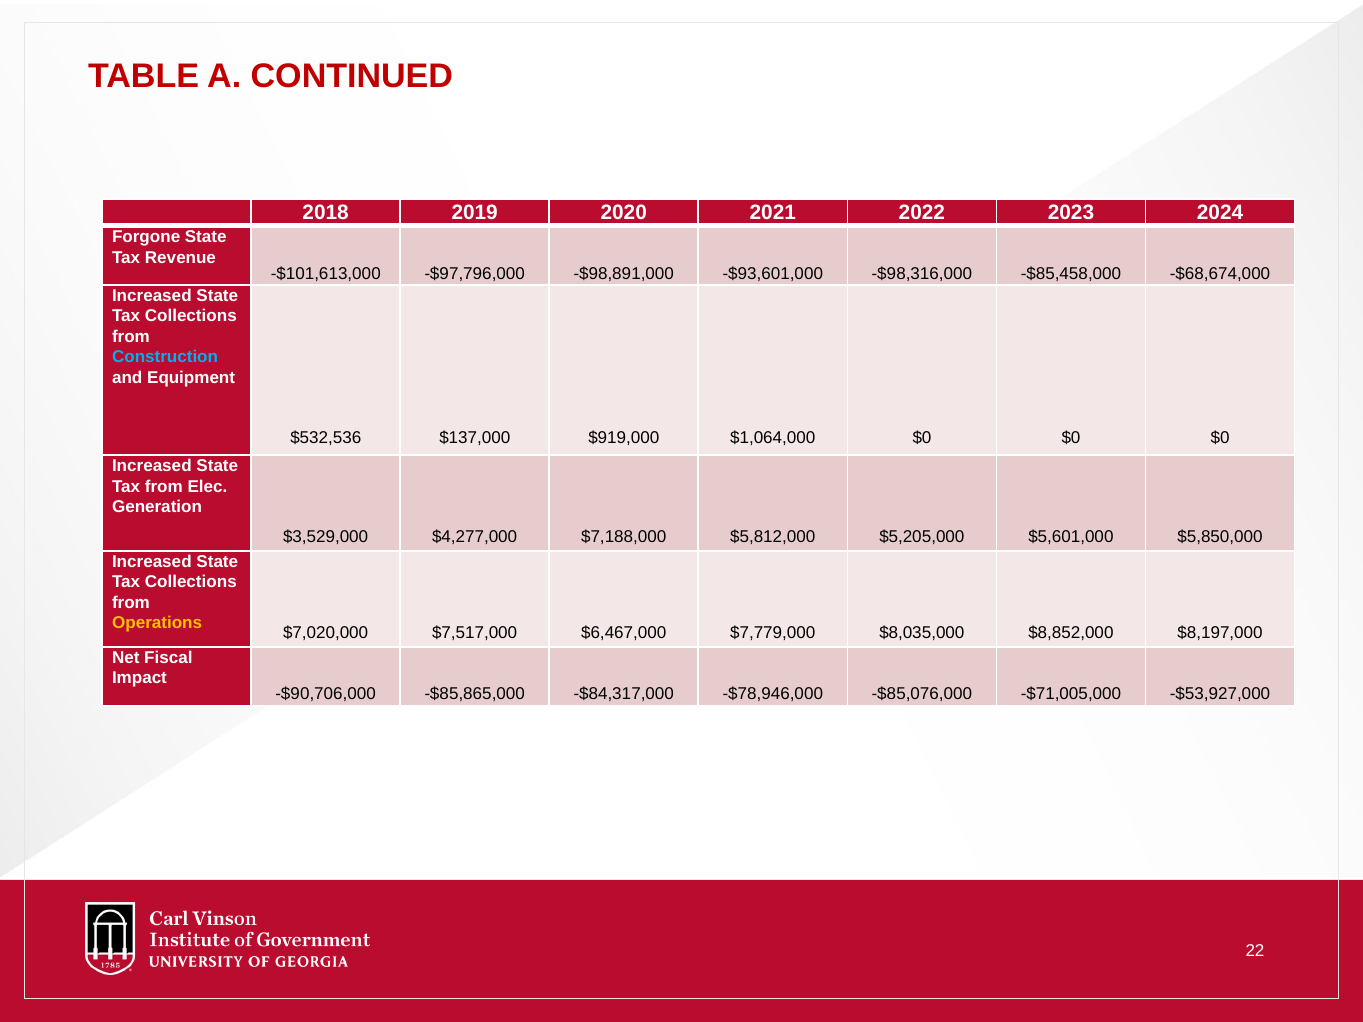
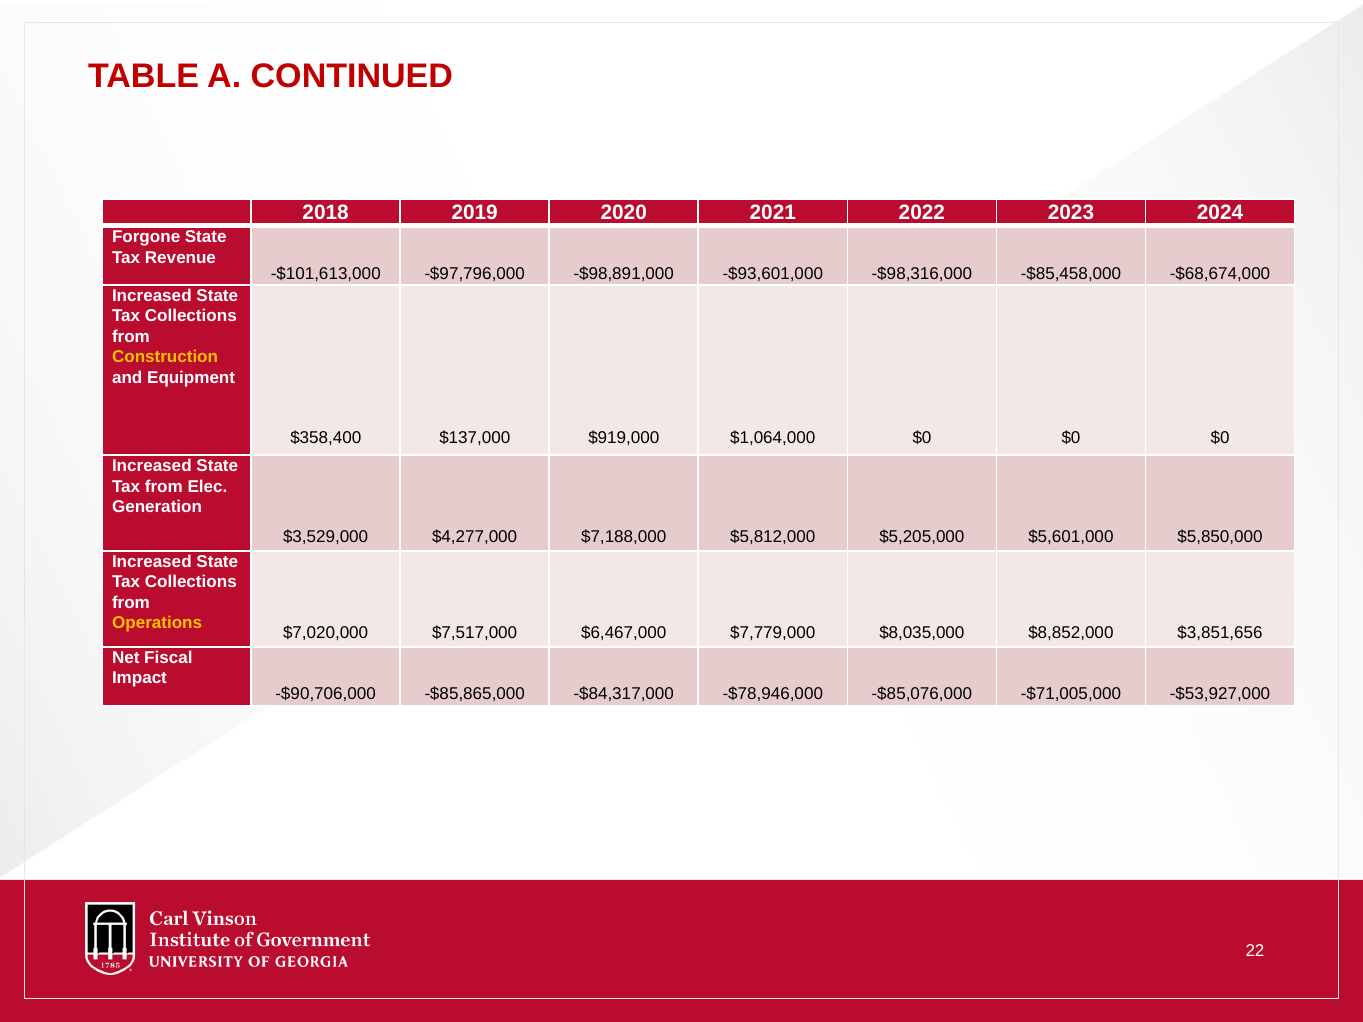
Construction colour: light blue -> yellow
$532,536: $532,536 -> $358,400
$8,197,000: $8,197,000 -> $3,851,656
